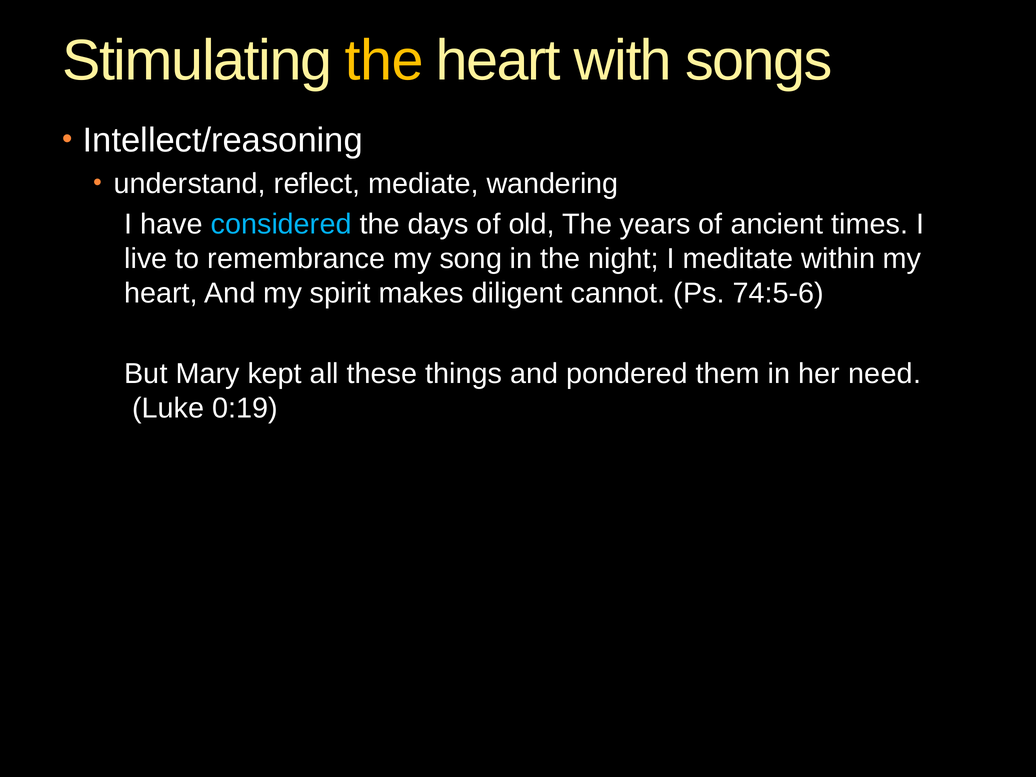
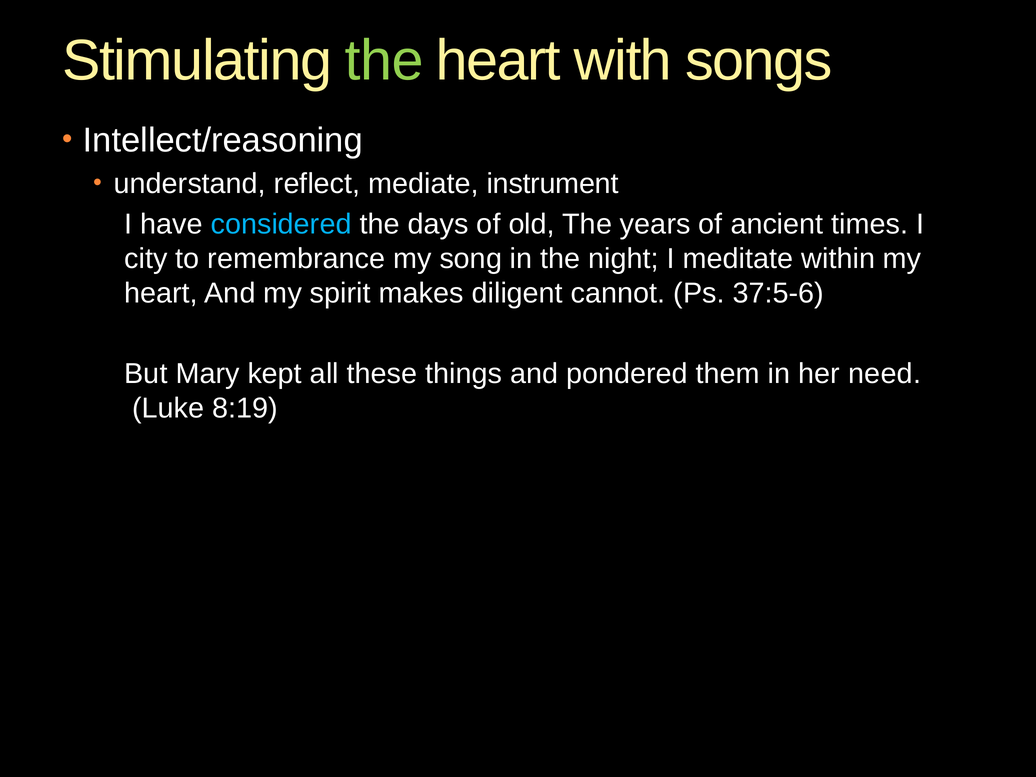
the at (384, 61) colour: yellow -> light green
wandering: wandering -> instrument
live: live -> city
74:5-6: 74:5-6 -> 37:5-6
0:19: 0:19 -> 8:19
